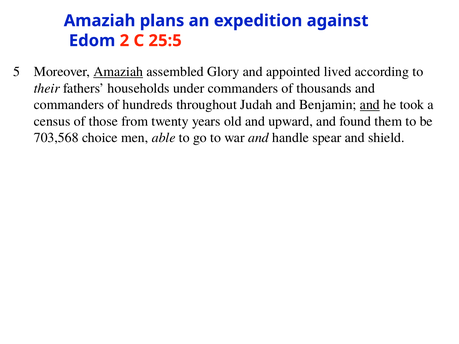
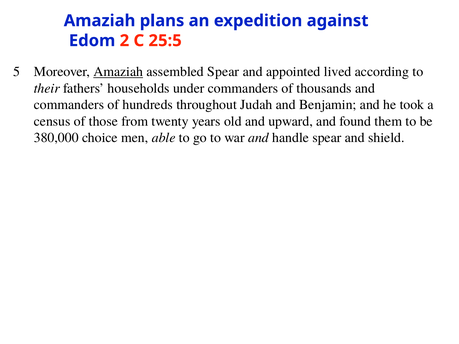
assembled Glory: Glory -> Spear
and at (370, 105) underline: present -> none
703,568: 703,568 -> 380,000
